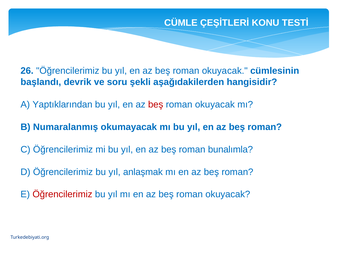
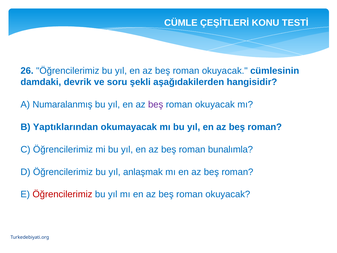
başlandı: başlandı -> damdaki
Yaptıklarından: Yaptıklarından -> Numaralanmış
beş at (156, 104) colour: red -> purple
Numaralanmış: Numaralanmış -> Yaptıklarından
